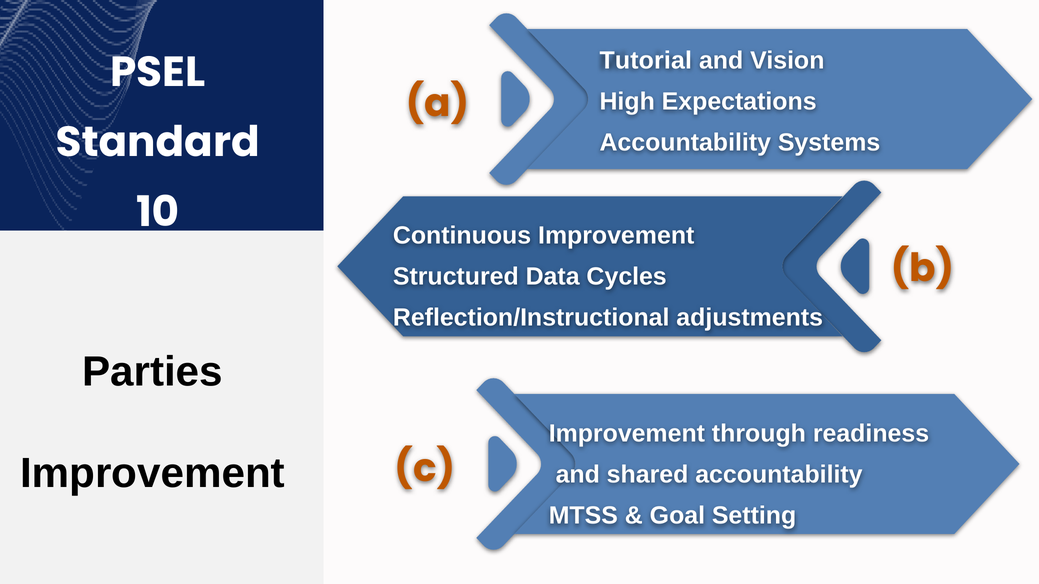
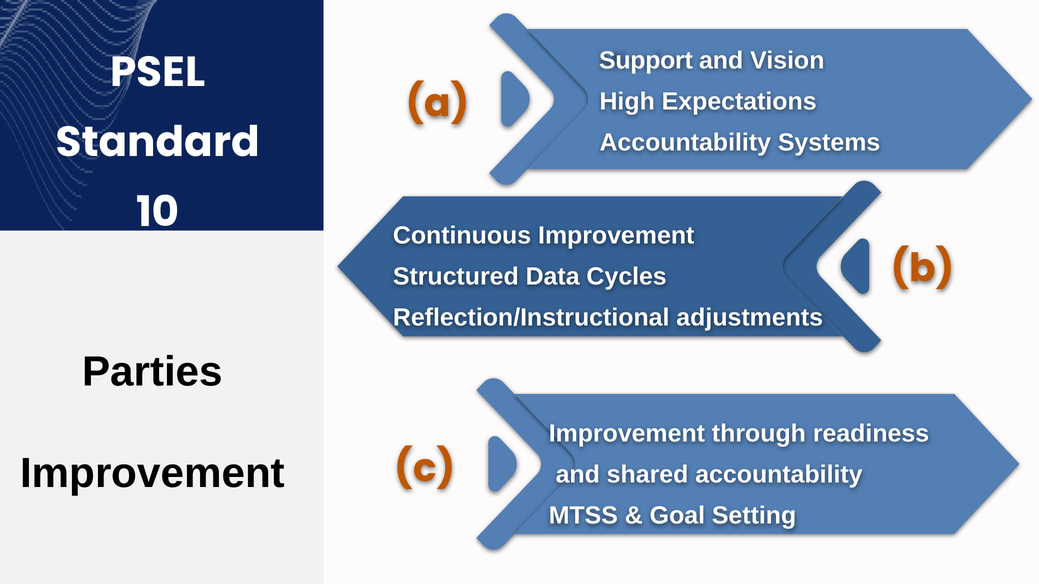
Tutorial: Tutorial -> Support
